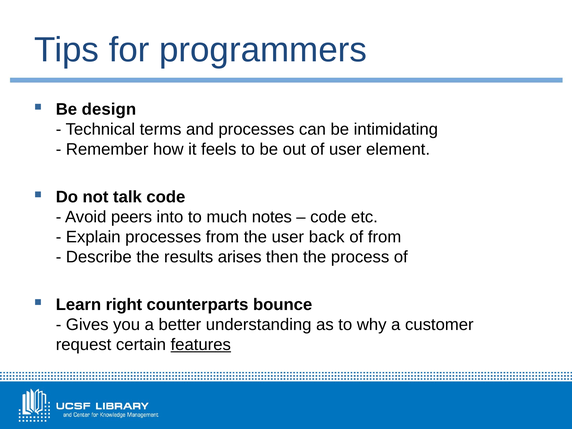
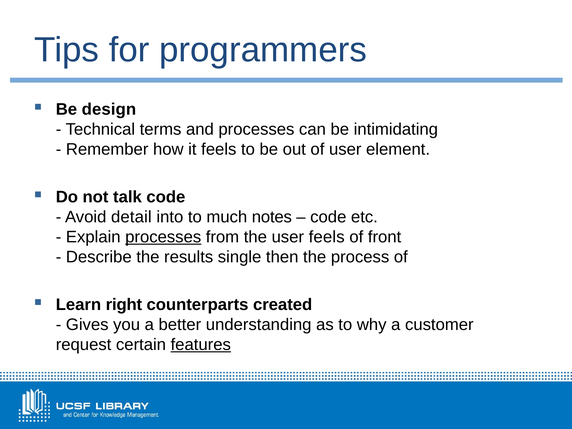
peers: peers -> detail
processes at (163, 237) underline: none -> present
user back: back -> feels
of from: from -> front
arises: arises -> single
bounce: bounce -> created
